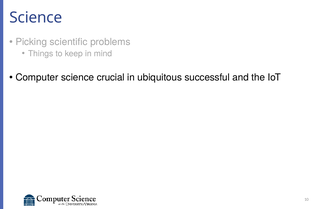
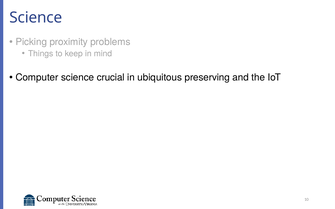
scientific: scientific -> proximity
successful: successful -> preserving
